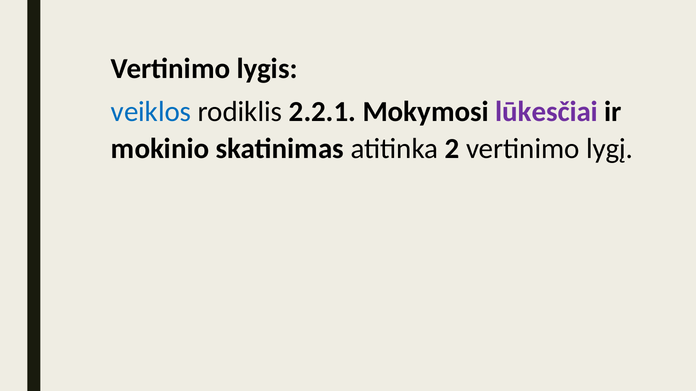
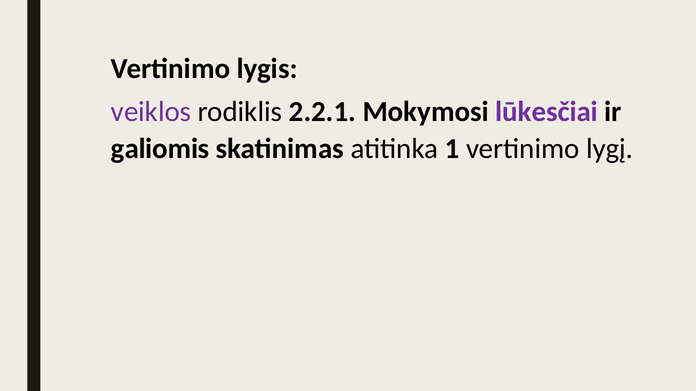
veiklos colour: blue -> purple
mokinio: mokinio -> galiomis
2: 2 -> 1
